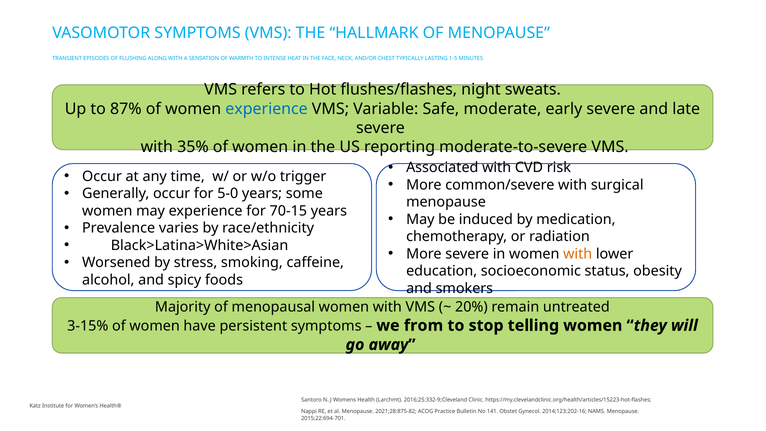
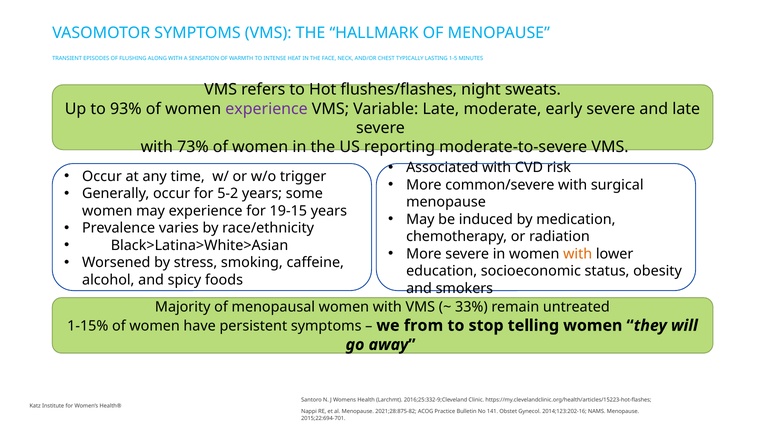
87%: 87% -> 93%
experience at (267, 109) colour: blue -> purple
Variable Safe: Safe -> Late
35%: 35% -> 73%
5‐0: 5‐0 -> 5‐2
70‐15: 70‐15 -> 19‐15
20%: 20% -> 33%
3-15%: 3-15% -> 1-15%
